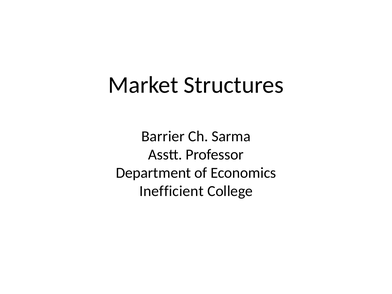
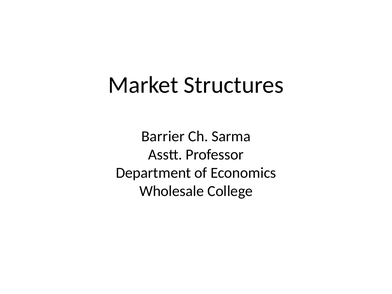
Inefficient: Inefficient -> Wholesale
